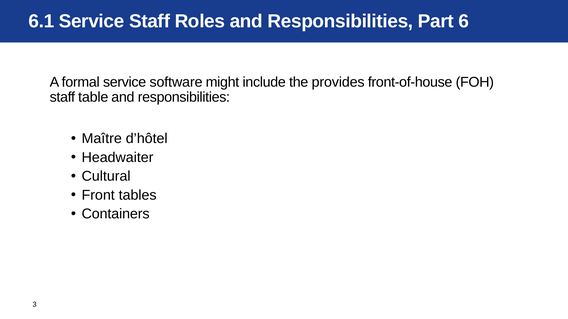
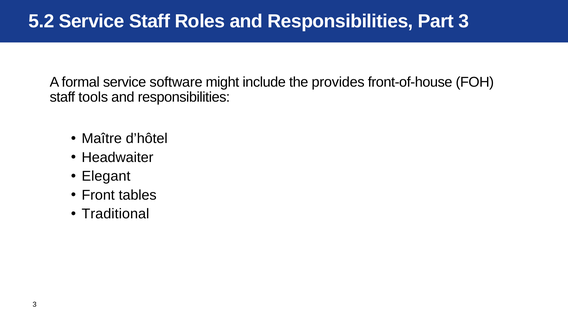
6.1: 6.1 -> 5.2
Part 6: 6 -> 3
table: table -> tools
Cultural: Cultural -> Elegant
Containers: Containers -> Traditional
